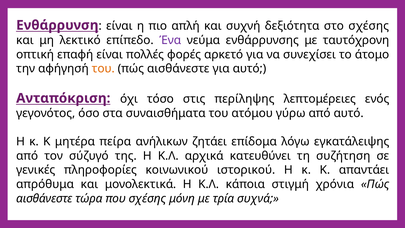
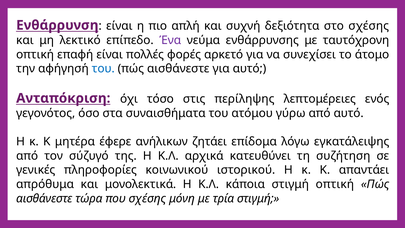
του at (103, 69) colour: orange -> blue
πείρα: πείρα -> έφερε
στιγμή χρόνια: χρόνια -> οπτική
τρία συχνά: συχνά -> στιγμή
